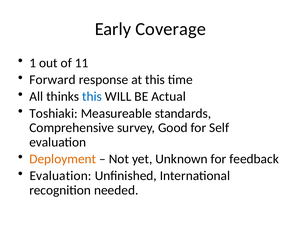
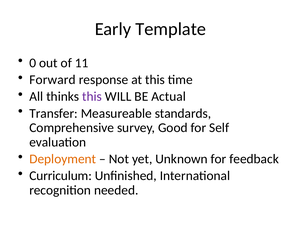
Coverage: Coverage -> Template
1: 1 -> 0
this at (92, 97) colour: blue -> purple
Toshiaki: Toshiaki -> Transfer
Evaluation at (60, 176): Evaluation -> Curriculum
